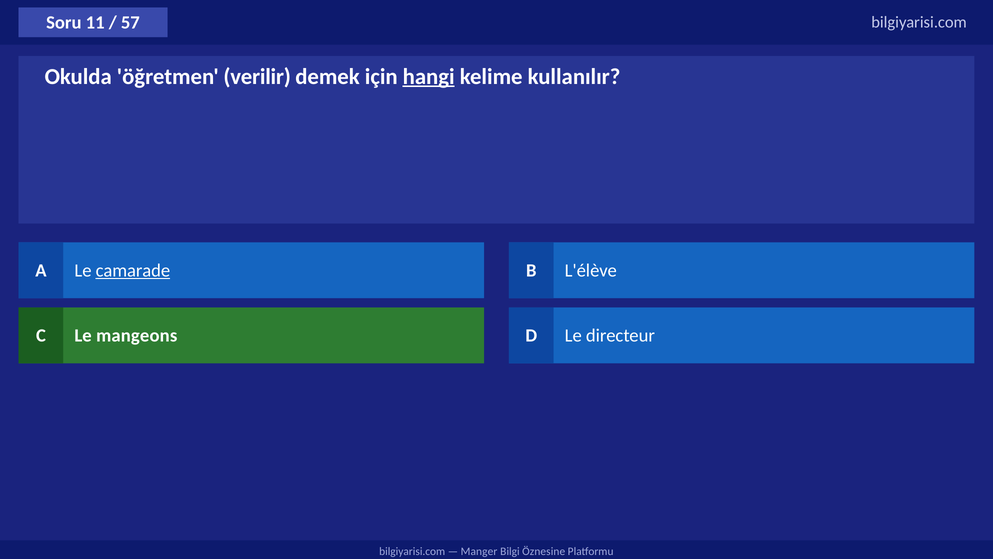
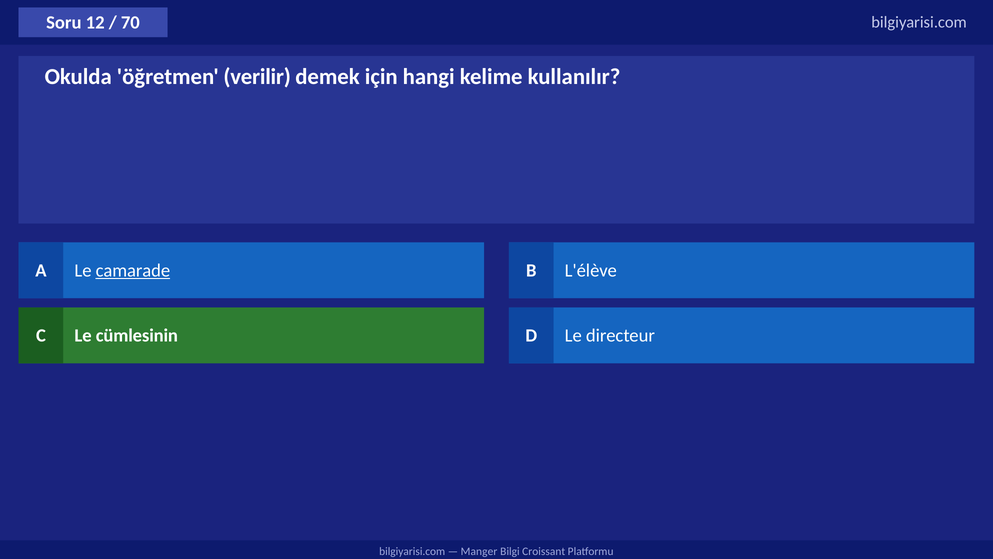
11: 11 -> 12
57: 57 -> 70
hangi underline: present -> none
mangeons: mangeons -> cümlesinin
Öznesine: Öznesine -> Croissant
